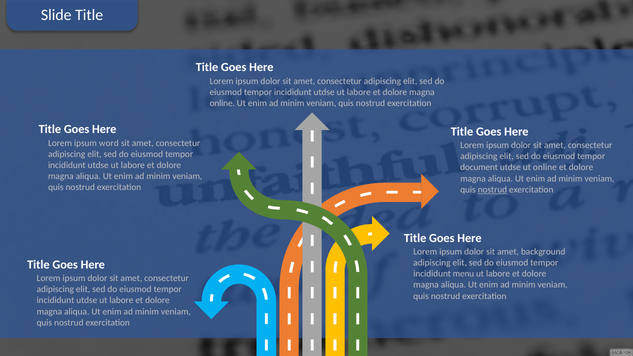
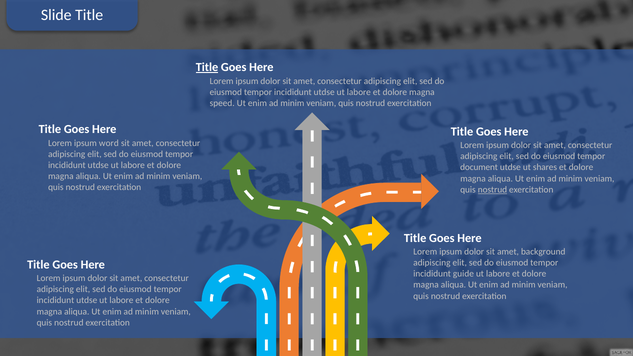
Title at (207, 67) underline: none -> present
online at (222, 103): online -> speed
ut online: online -> shares
menu: menu -> guide
